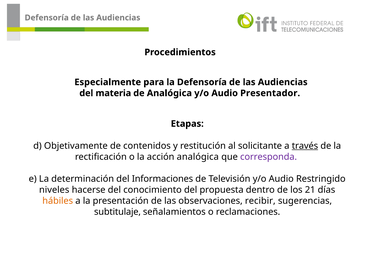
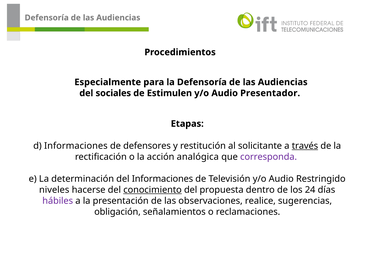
materia: materia -> sociales
de Analógica: Analógica -> Estimulen
d Objetivamente: Objetivamente -> Informaciones
contenidos: contenidos -> defensores
conocimiento underline: none -> present
21: 21 -> 24
hábiles colour: orange -> purple
recibir: recibir -> realice
subtitulaje: subtitulaje -> obligación
